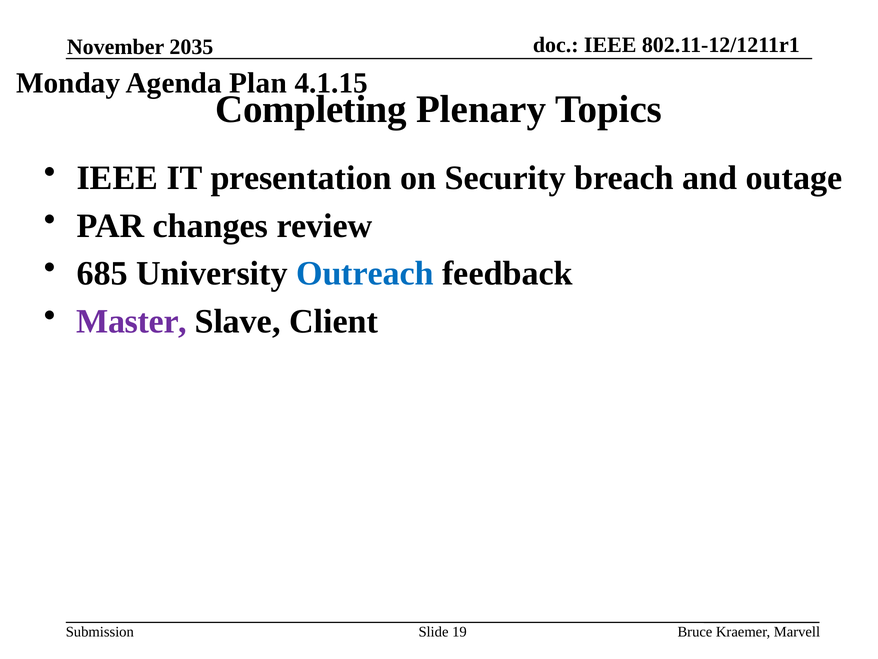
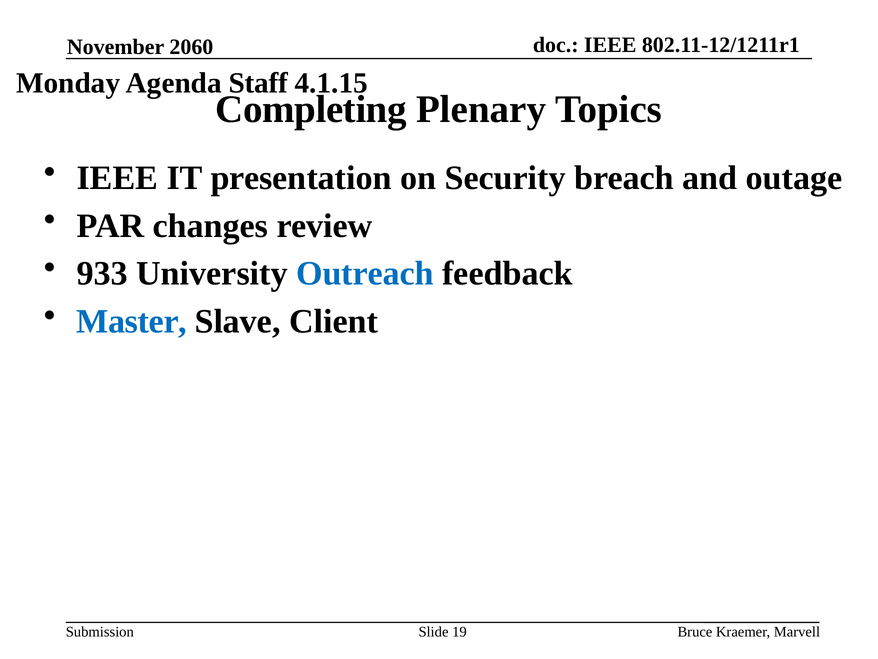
2035: 2035 -> 2060
Plan: Plan -> Staff
685: 685 -> 933
Master colour: purple -> blue
